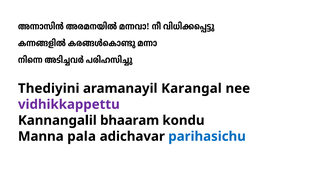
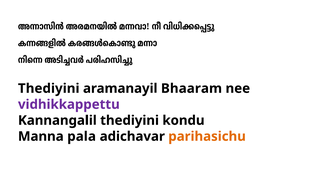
Karangal: Karangal -> Bhaaram
Kannangalil bhaaram: bhaaram -> thediyini
parihasichu colour: blue -> orange
